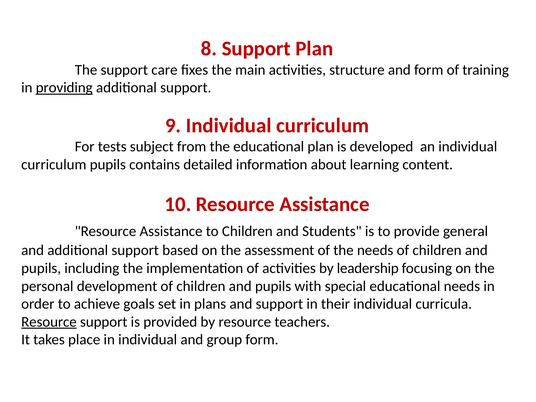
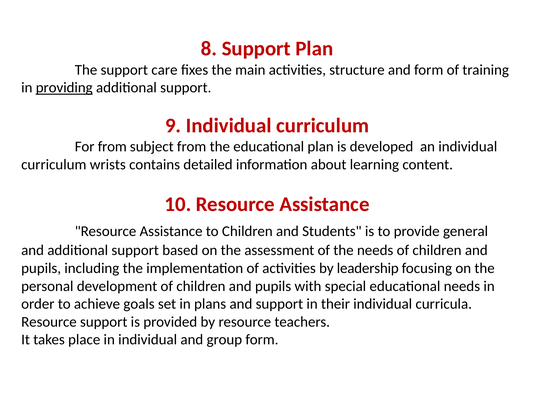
For tests: tests -> from
curriculum pupils: pupils -> wrists
Resource at (49, 322) underline: present -> none
